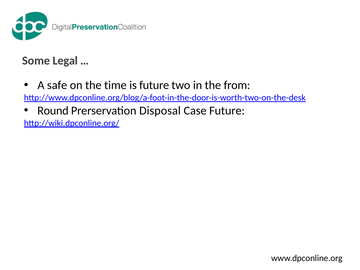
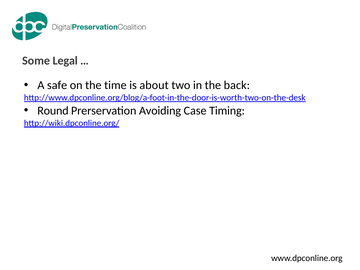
is future: future -> about
from: from -> back
Disposal: Disposal -> Avoiding
Case Future: Future -> Timing
